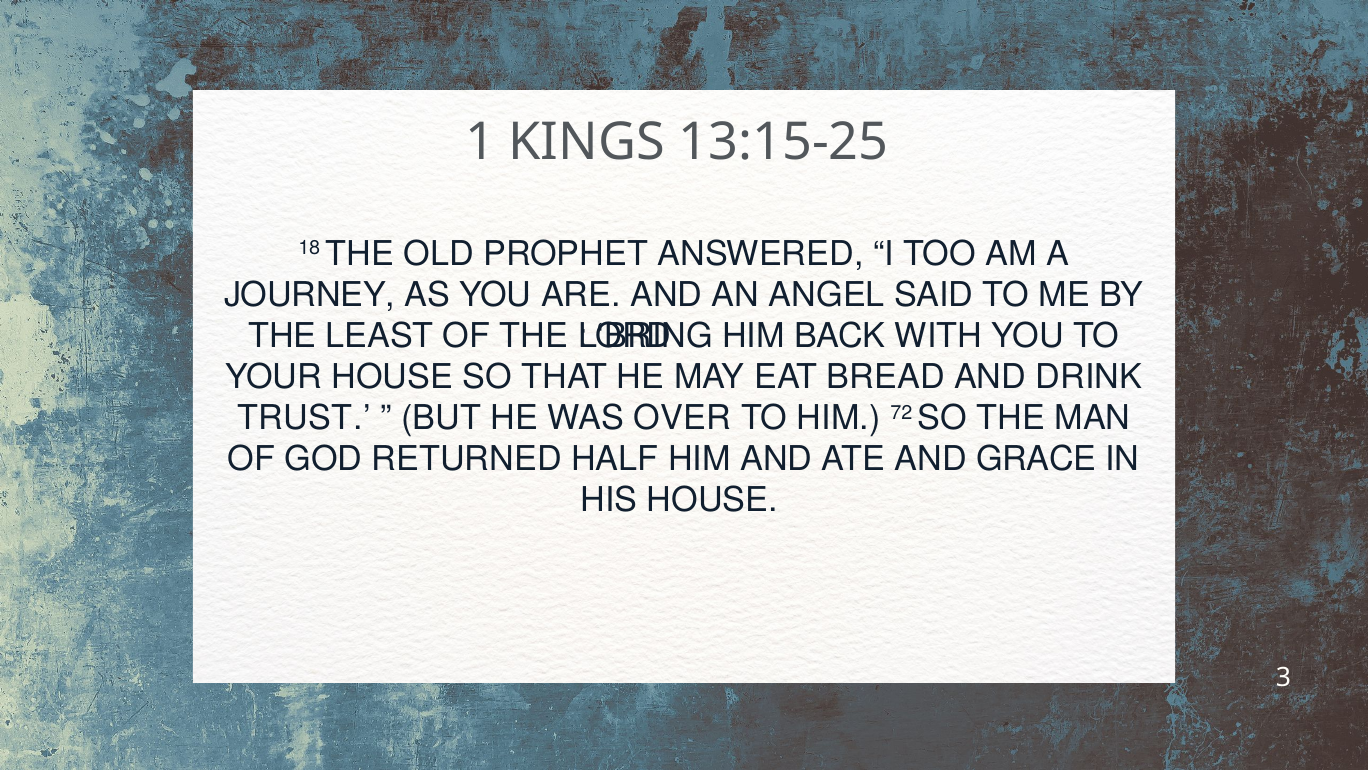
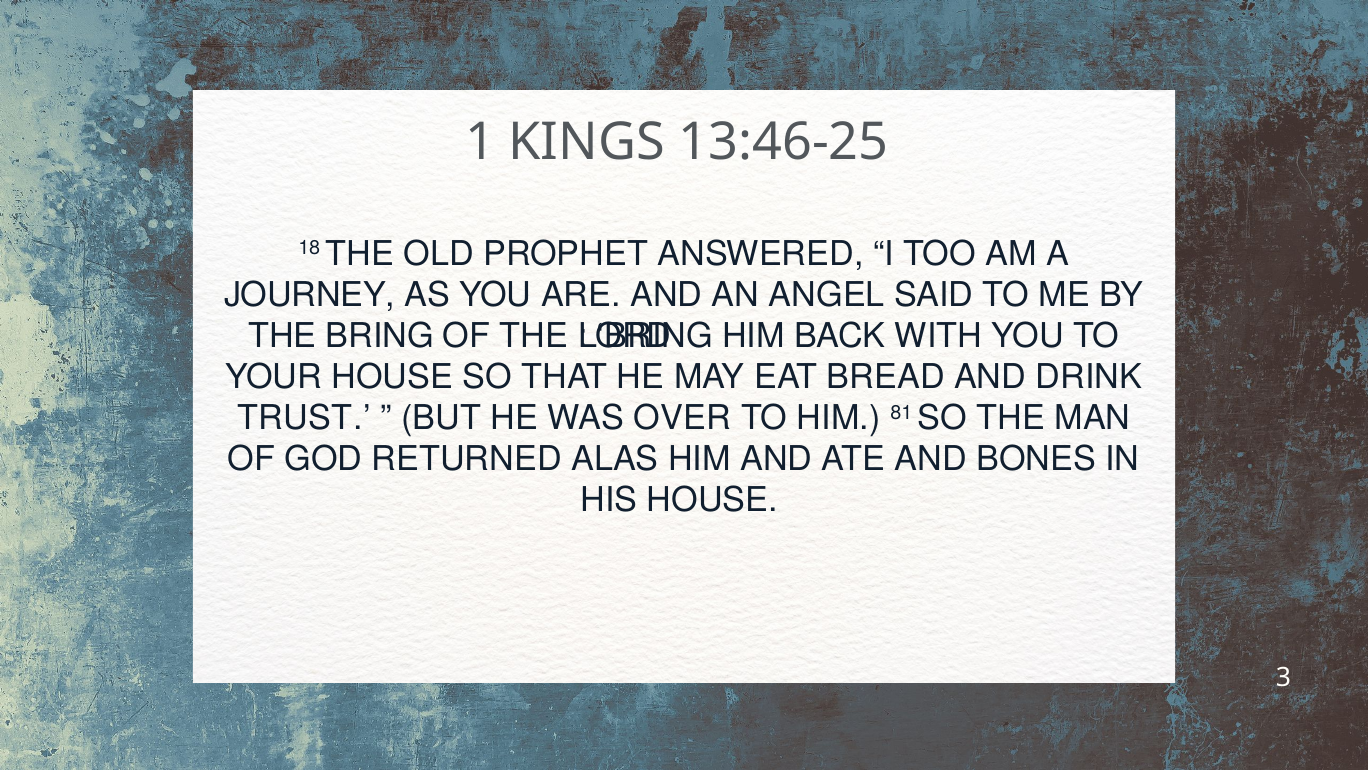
13:15-25: 13:15-25 -> 13:46-25
THE LEAST: LEAST -> BRING
72: 72 -> 81
HALF: HALF -> ALAS
GRACE: GRACE -> BONES
